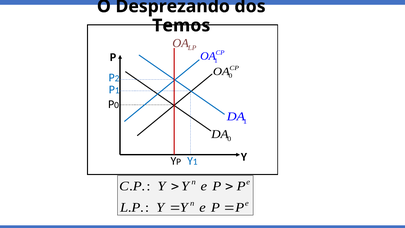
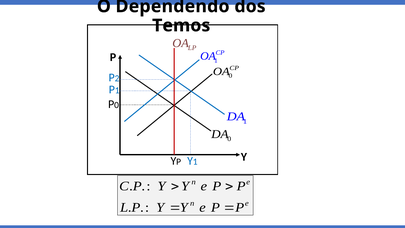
Desprezando: Desprezando -> Dependendo
